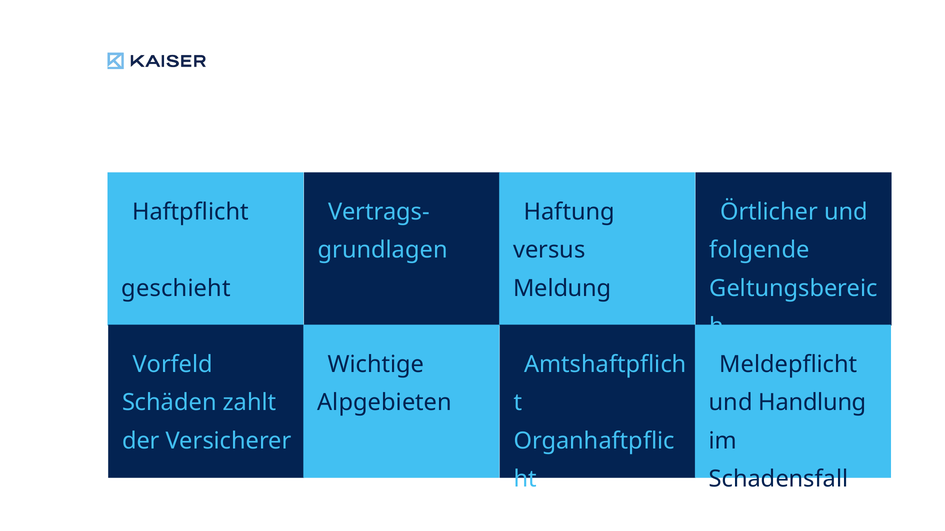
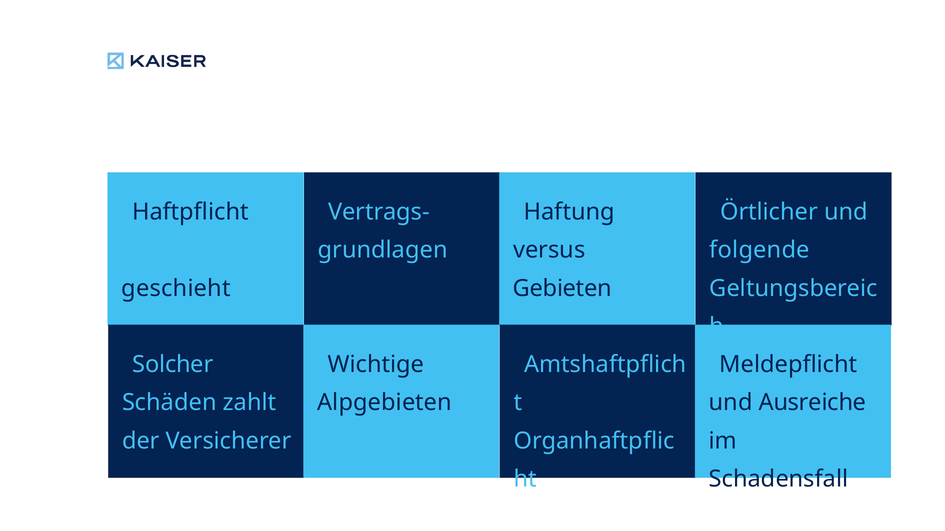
Meldung: Meldung -> Gebieten
Vorfeld: Vorfeld -> Solcher
Handlung: Handlung -> Ausreiche
